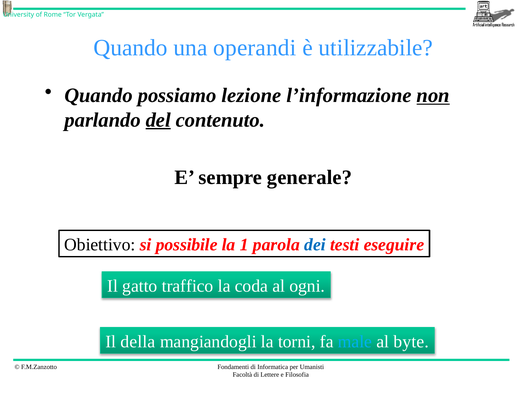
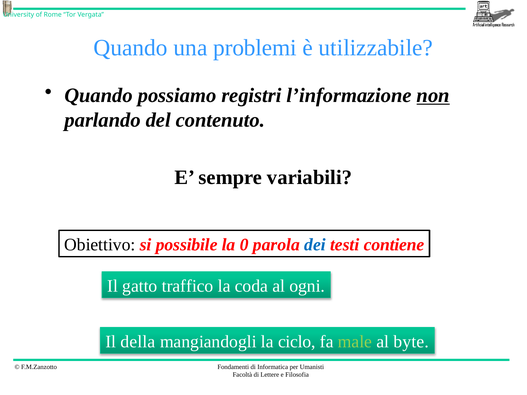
operandi: operandi -> problemi
lezione: lezione -> registri
del underline: present -> none
generale: generale -> variabili
1: 1 -> 0
eseguire: eseguire -> contiene
torni: torni -> ciclo
male colour: light blue -> light green
